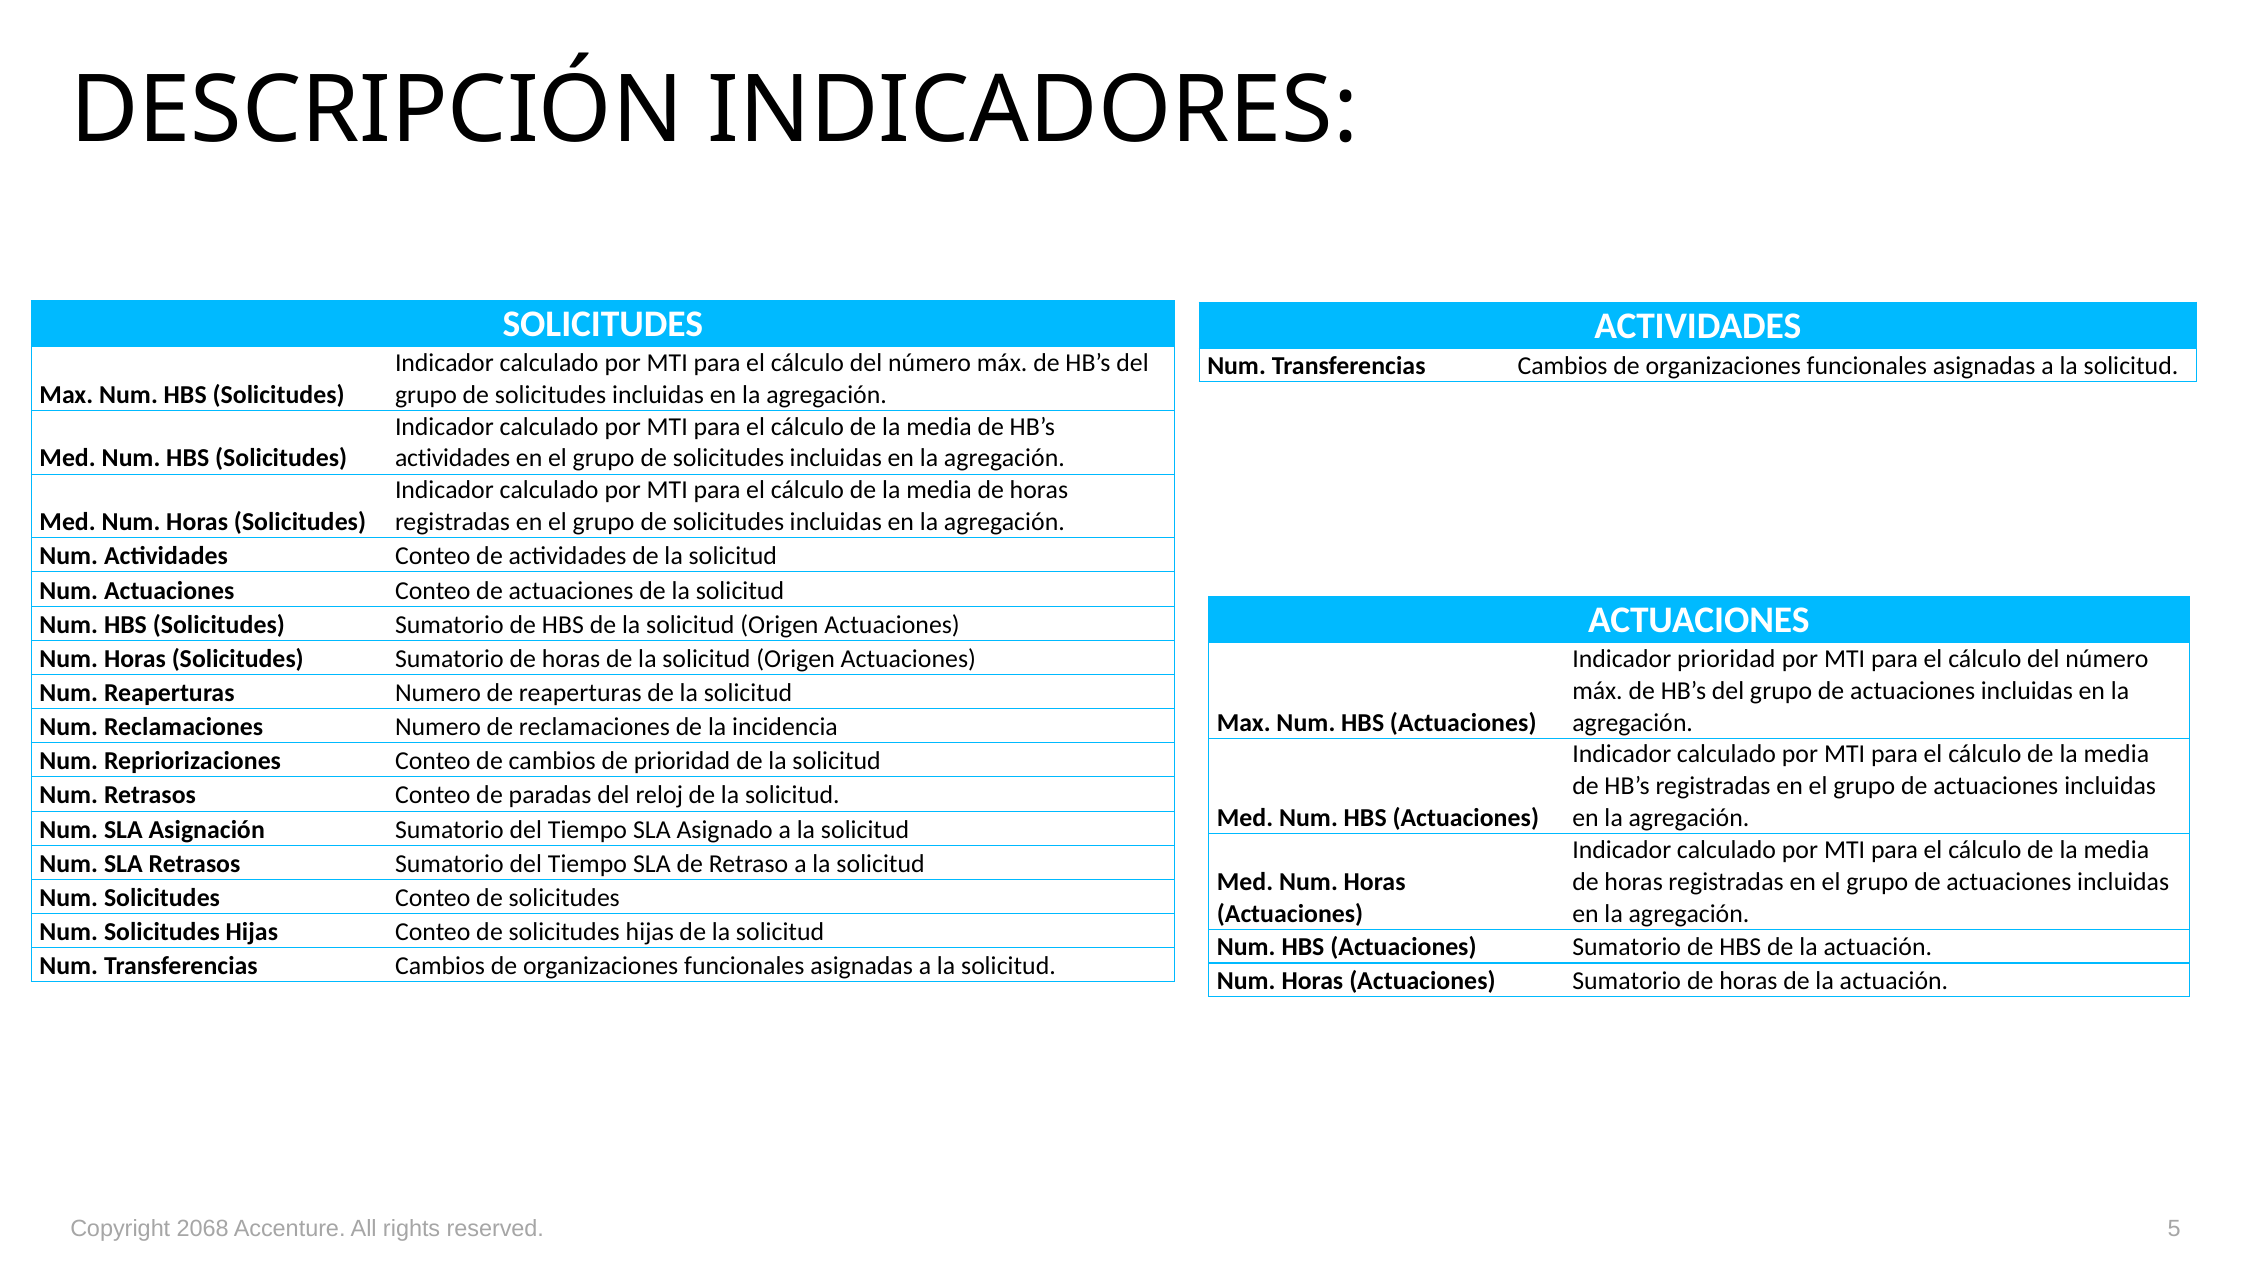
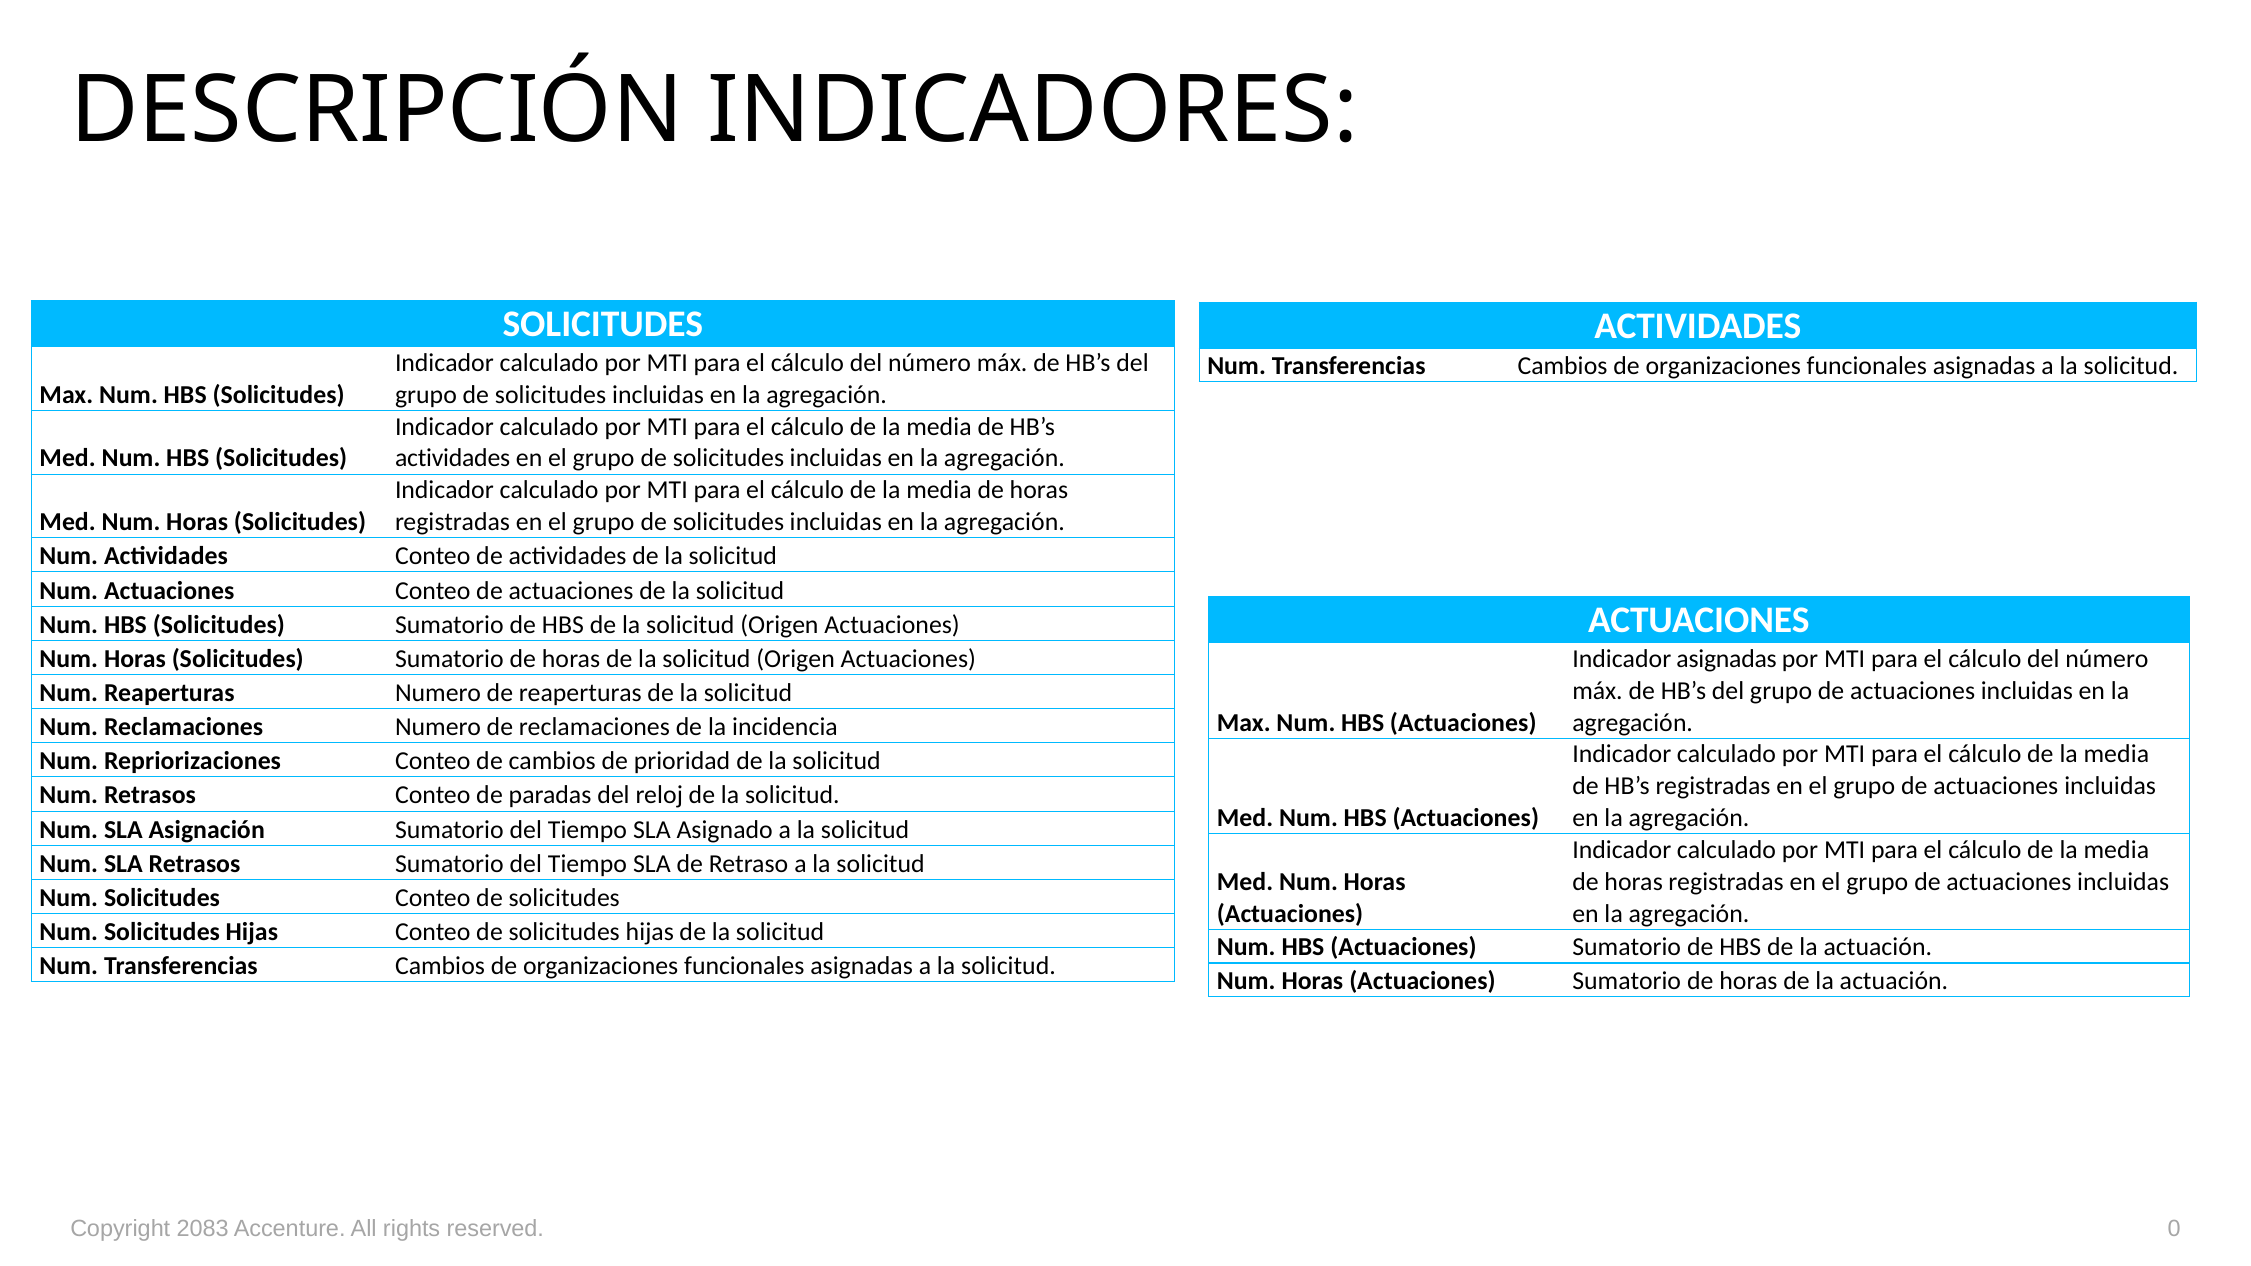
Indicador prioridad: prioridad -> asignadas
2068: 2068 -> 2083
5: 5 -> 0
